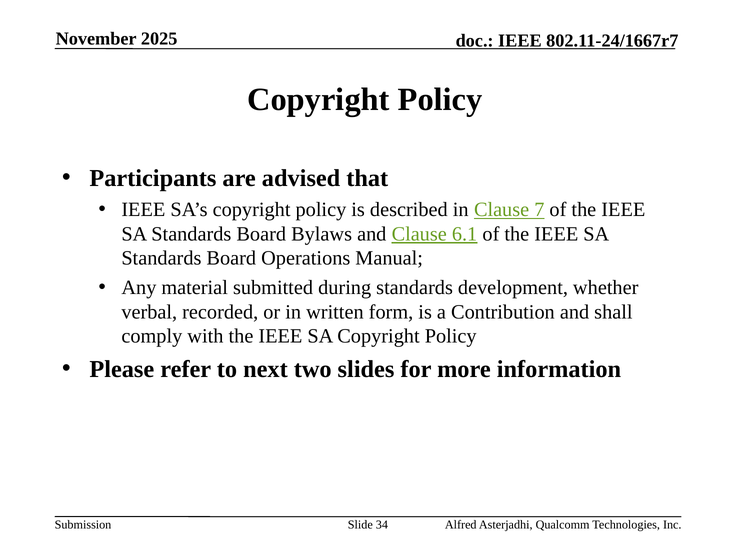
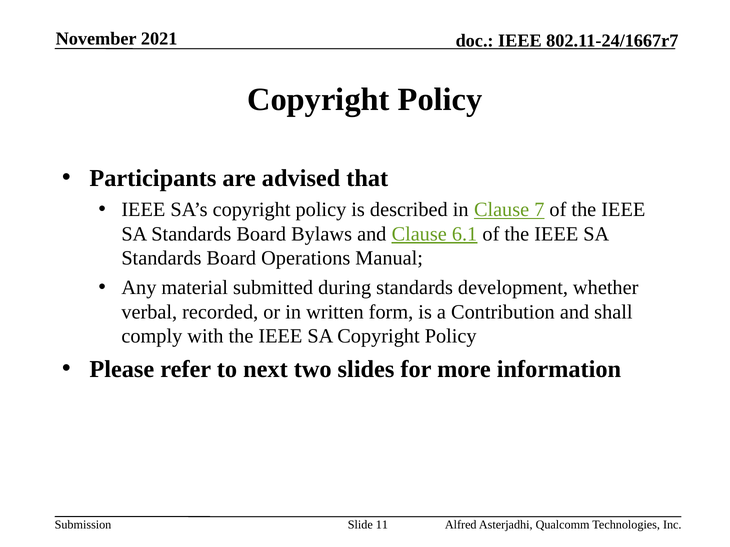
2025: 2025 -> 2021
34: 34 -> 11
